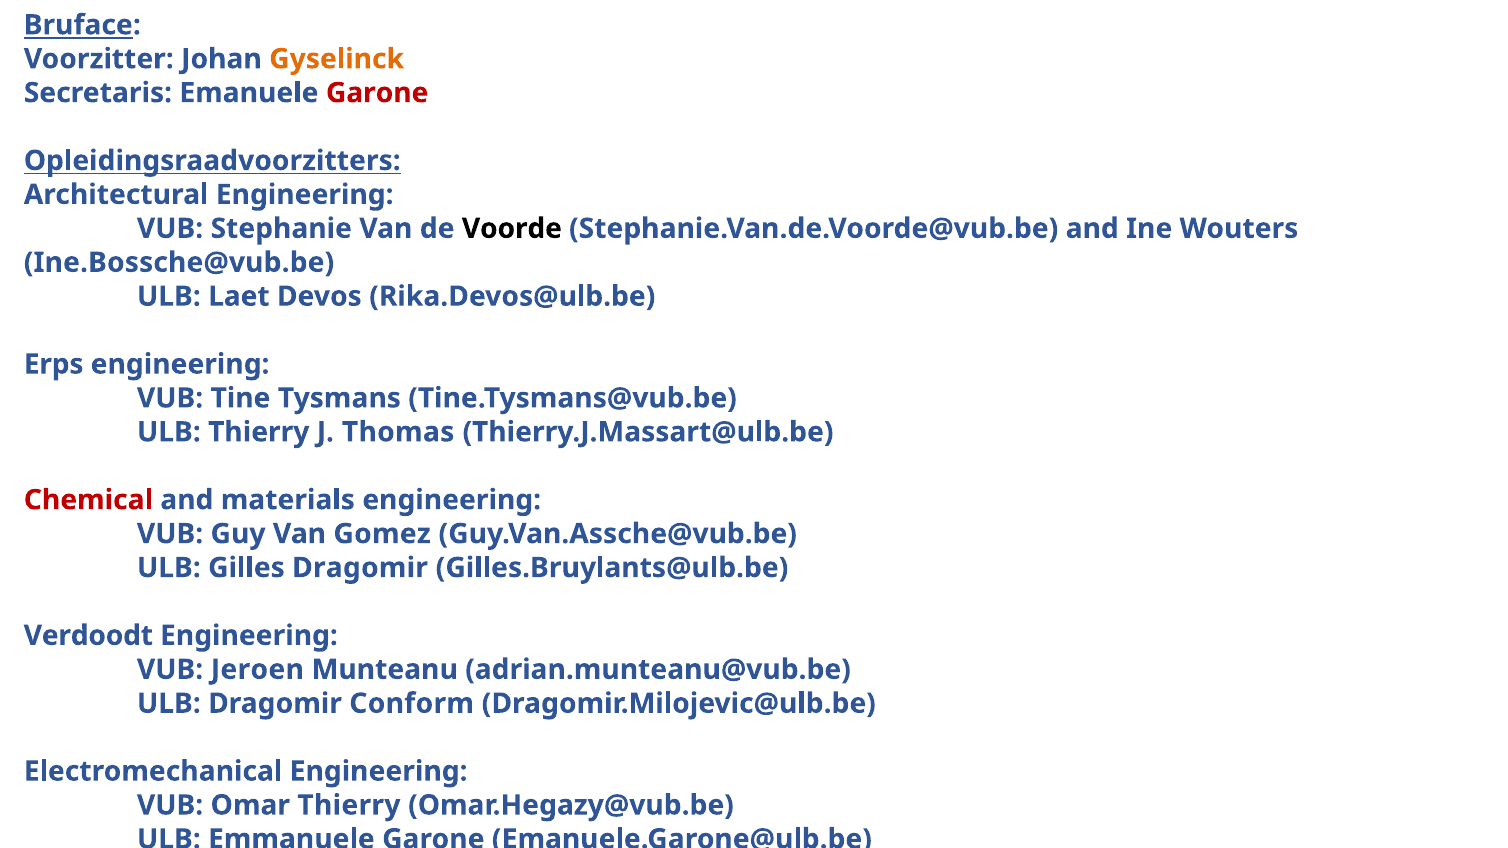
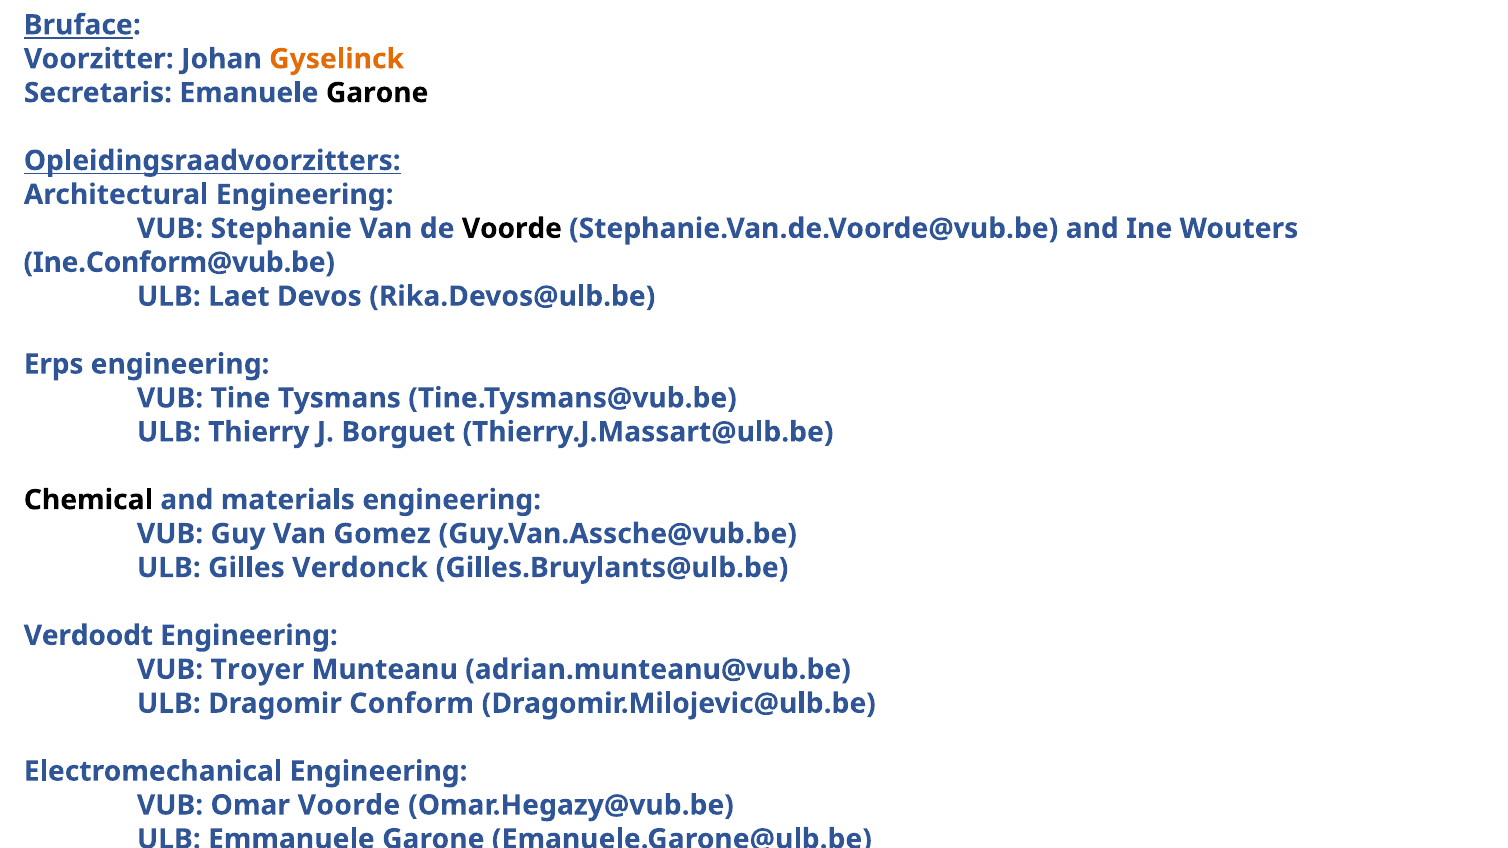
Garone at (377, 93) colour: red -> black
Ine.Bossche@vub.be: Ine.Bossche@vub.be -> Ine.Conform@vub.be
Thomas: Thomas -> Borguet
Chemical colour: red -> black
Gilles Dragomir: Dragomir -> Verdonck
Jeroen: Jeroen -> Troyer
Omar Thierry: Thierry -> Voorde
